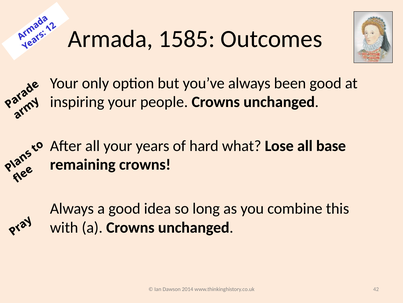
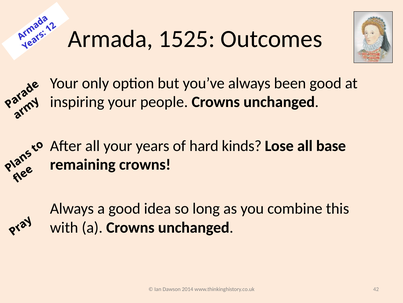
1585: 1585 -> 1525
what: what -> kinds
